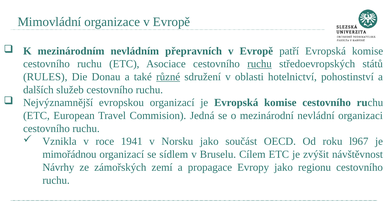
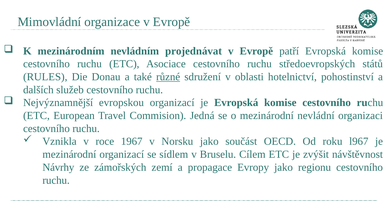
přepravních: přepravních -> projednávat
ruchu at (259, 64) underline: present -> none
1941: 1941 -> 1967
mimořádnou at (69, 154): mimořádnou -> mezinárodní
